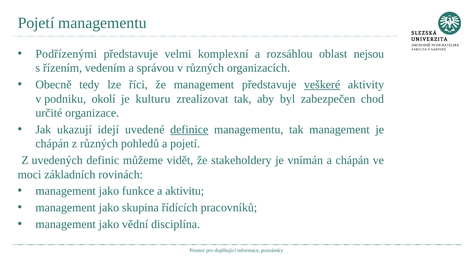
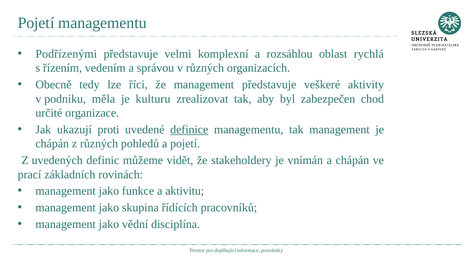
nejsou: nejsou -> rychlá
veškeré underline: present -> none
okolí: okolí -> měla
idejí: idejí -> proti
moci: moci -> prací
